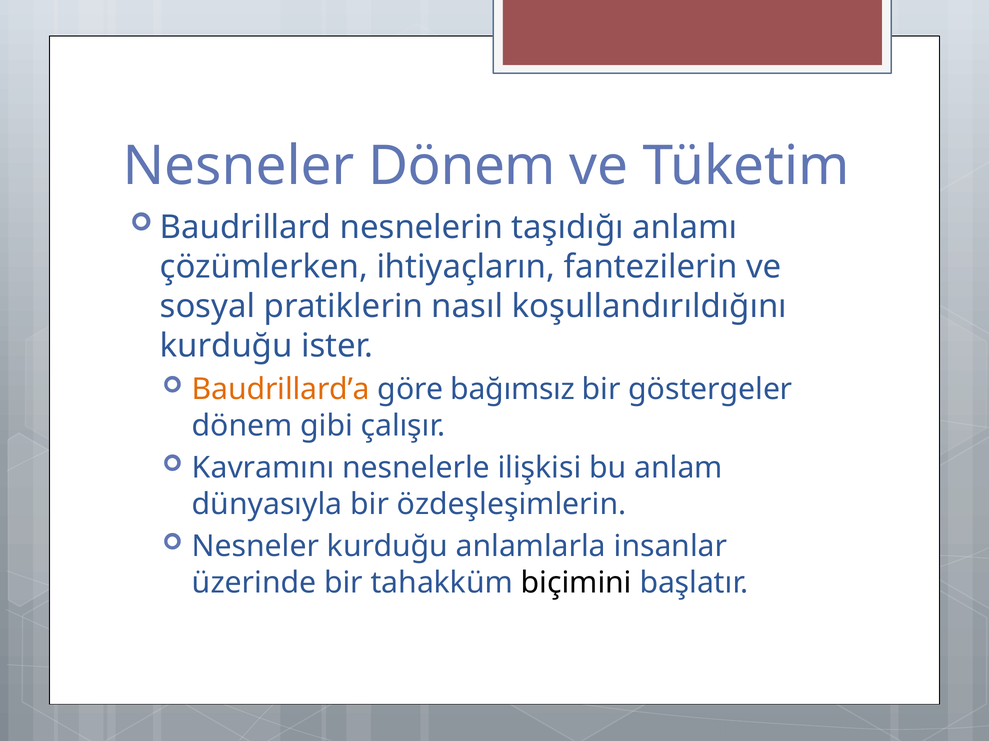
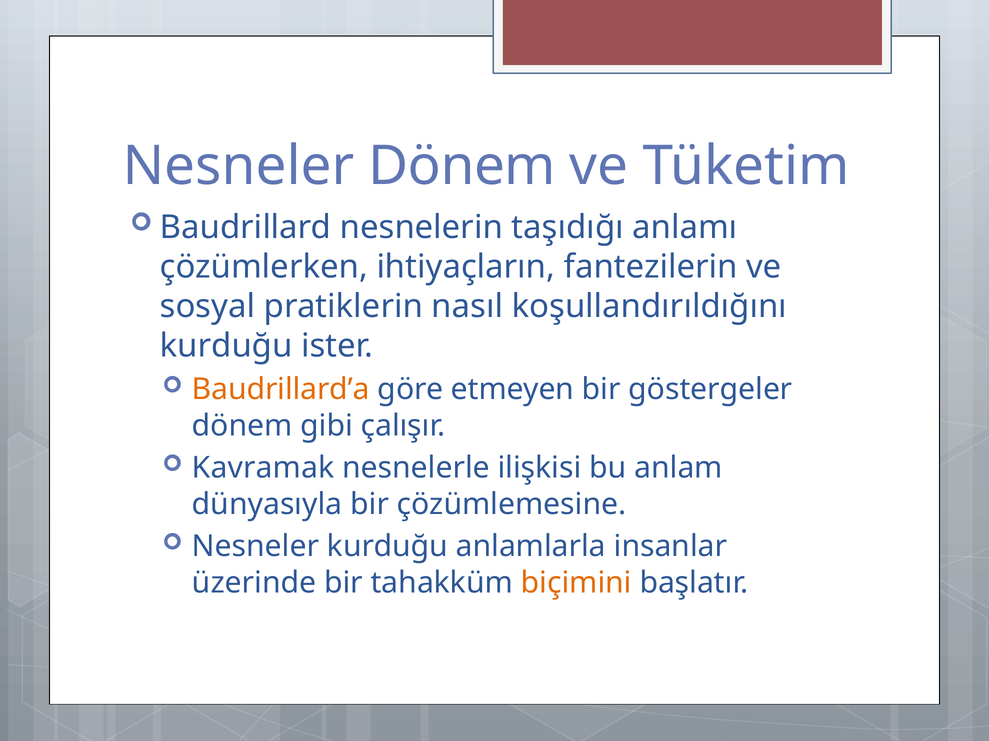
bağımsız: bağımsız -> etmeyen
Kavramını: Kavramını -> Kavramak
özdeşleşimlerin: özdeşleşimlerin -> çözümlemesine
biçimini colour: black -> orange
